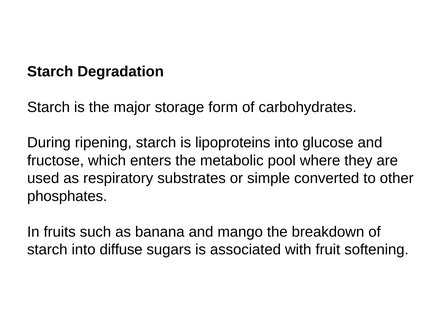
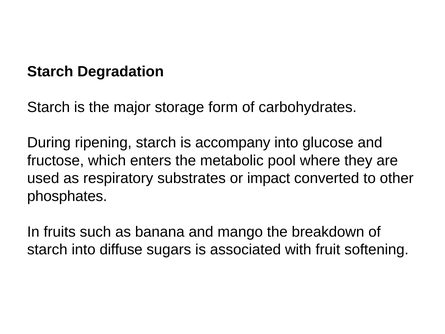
lipoproteins: lipoproteins -> accompany
simple: simple -> impact
